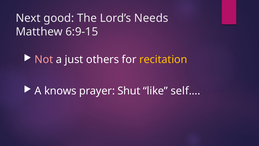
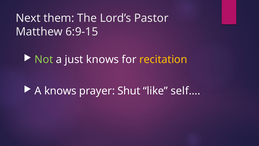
good: good -> them
Needs: Needs -> Pastor
Not colour: pink -> light green
just others: others -> knows
